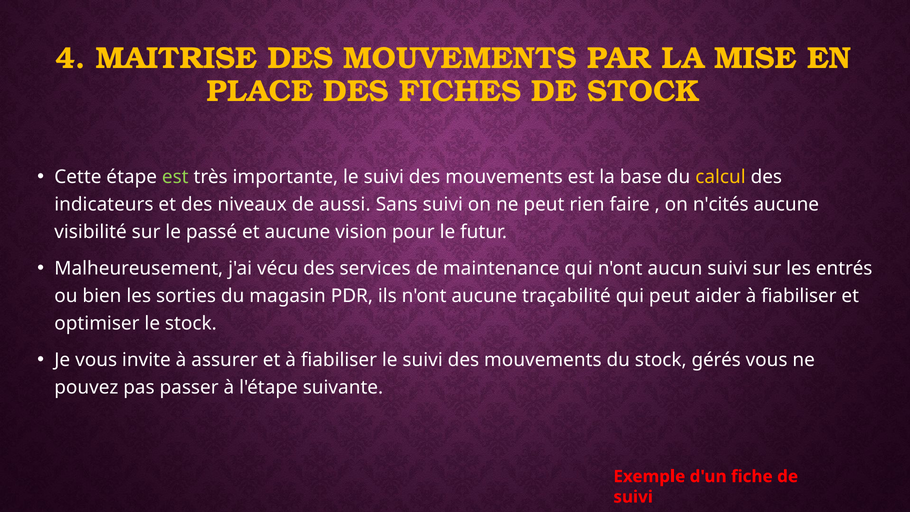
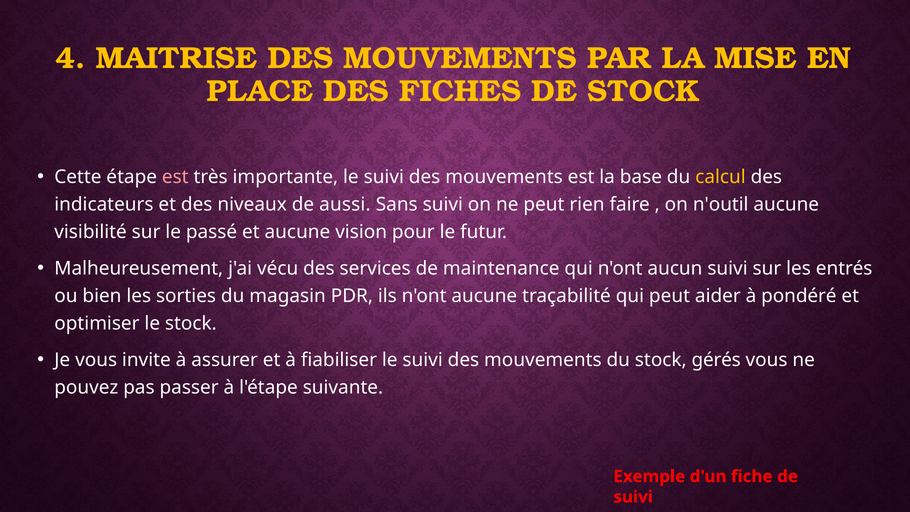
est at (175, 177) colour: light green -> pink
n'cités: n'cités -> n'outil
aider à fiabiliser: fiabiliser -> pondéré
